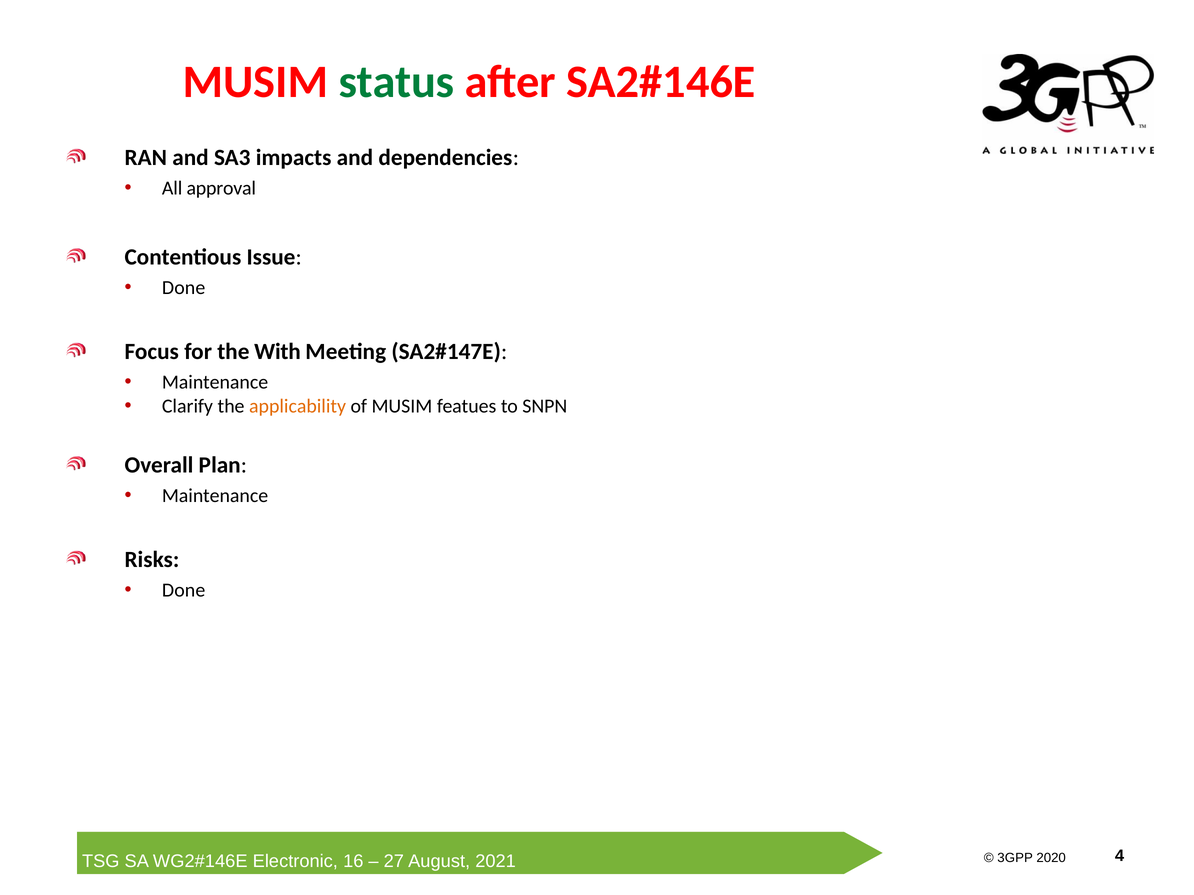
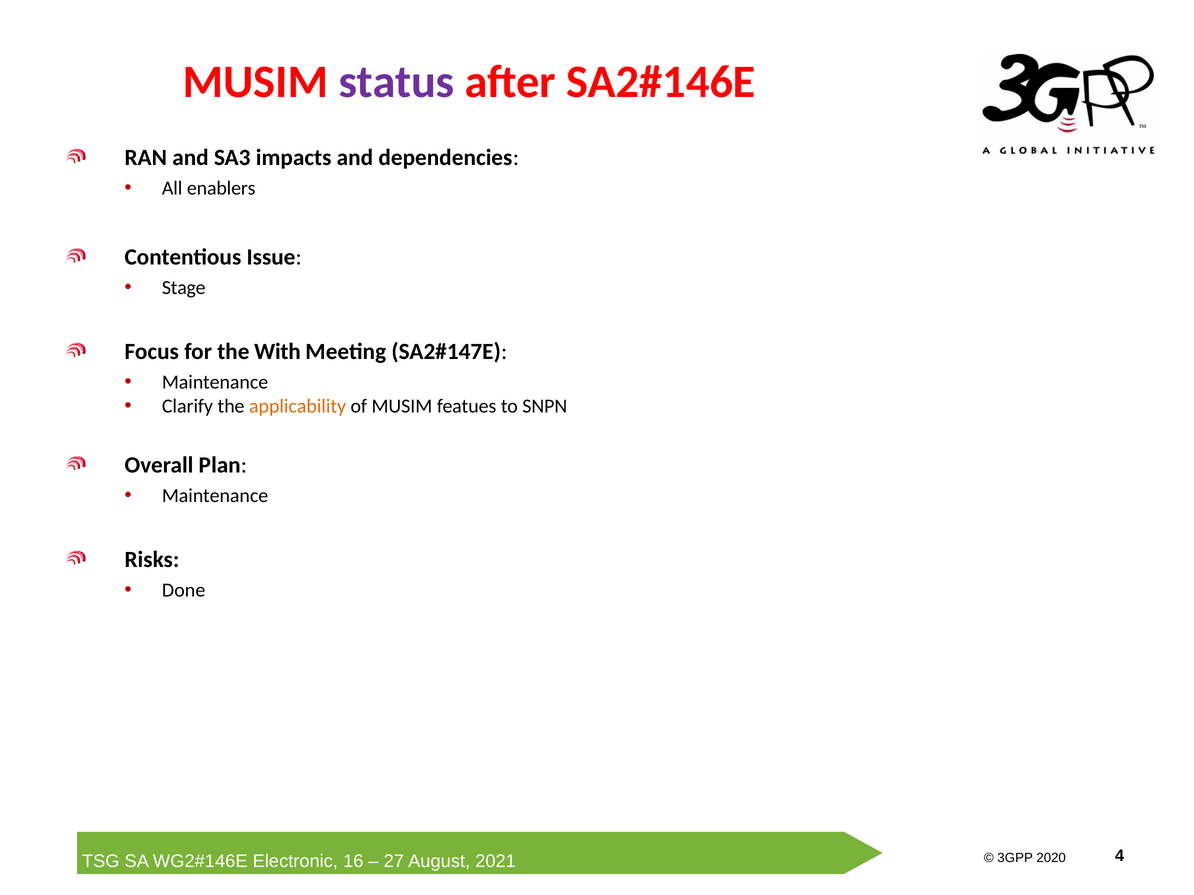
status colour: green -> purple
approval: approval -> enablers
Done at (184, 288): Done -> Stage
